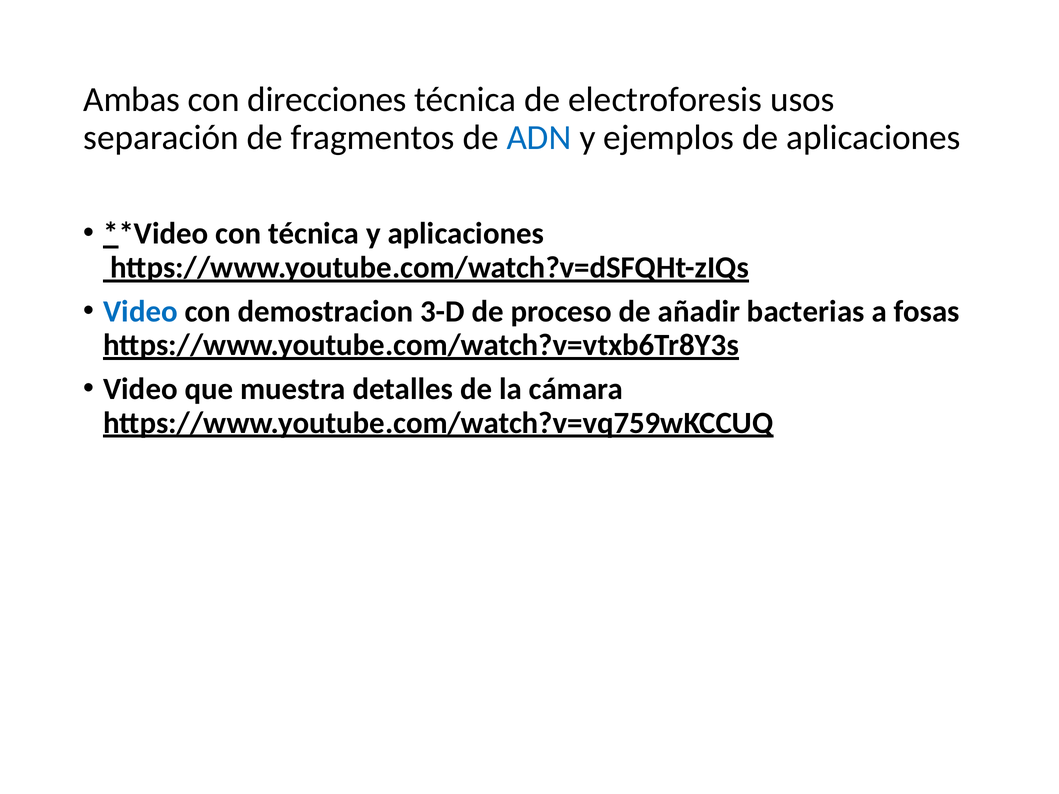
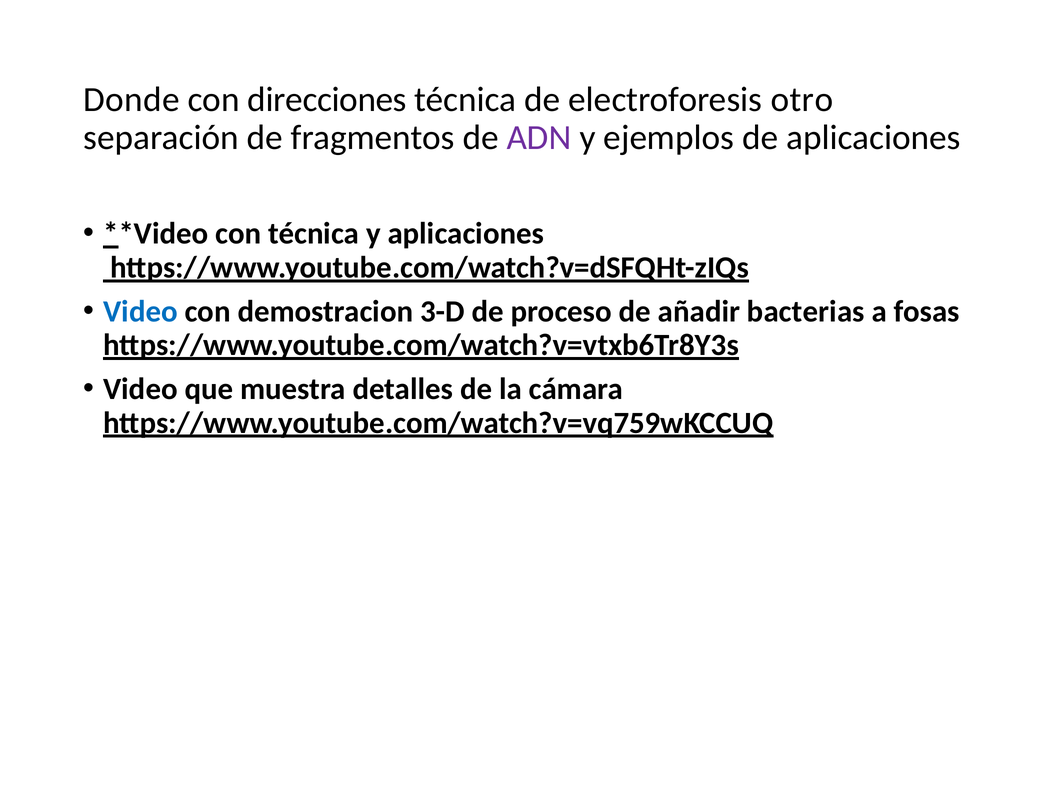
Ambas: Ambas -> Donde
usos: usos -> otro
ADN colour: blue -> purple
